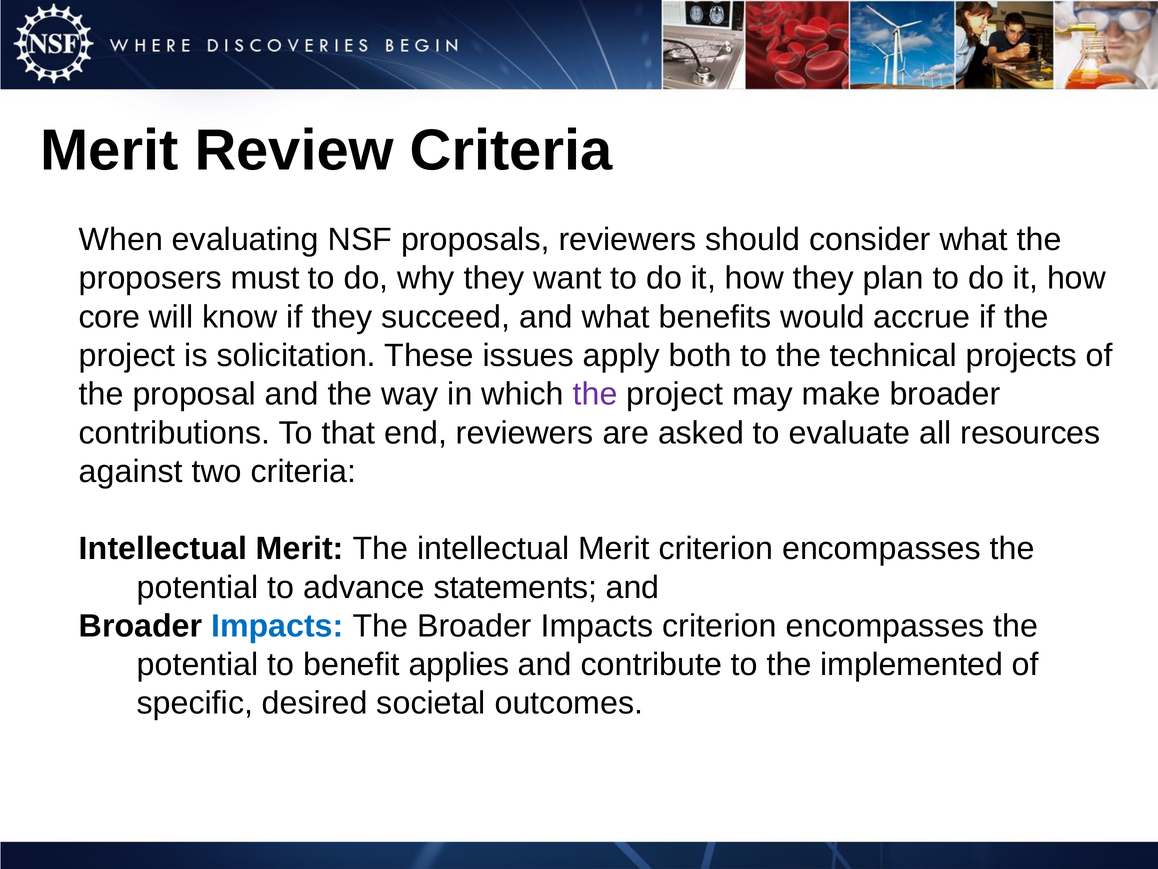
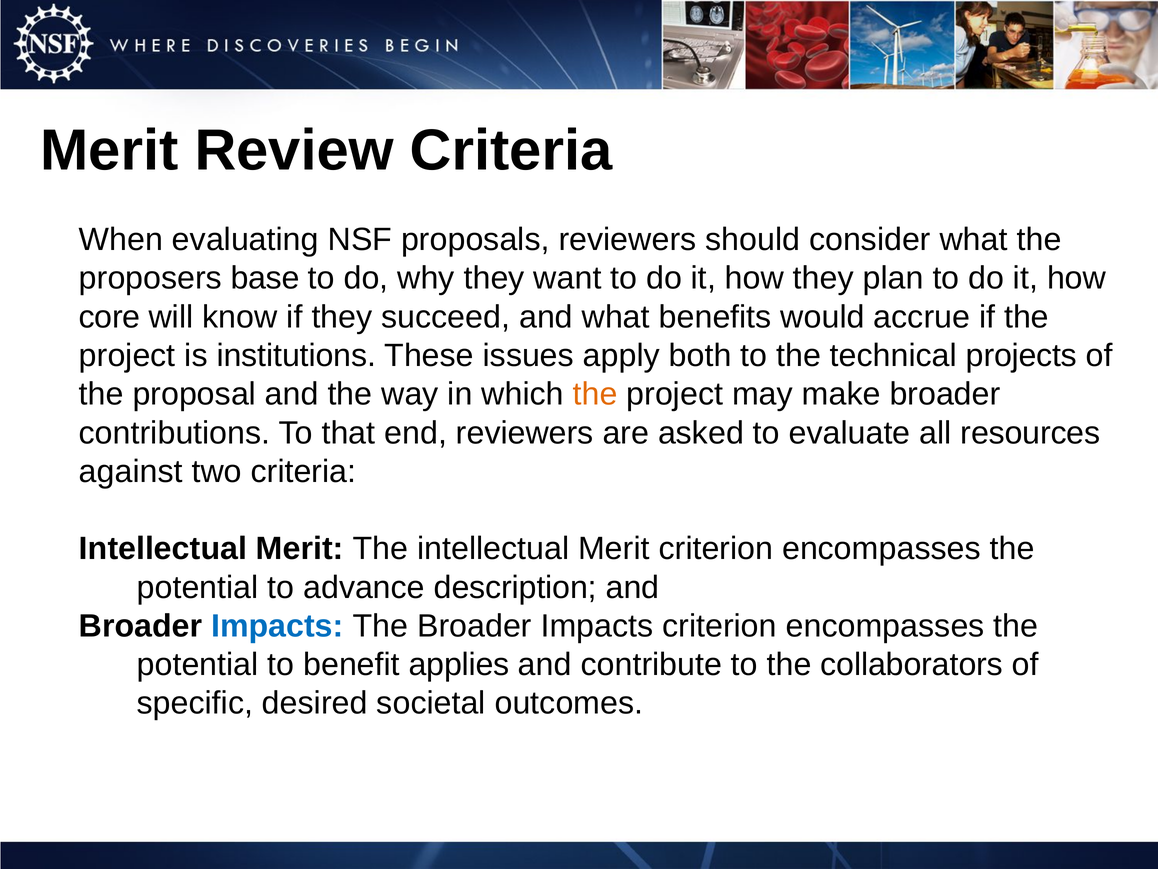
must: must -> base
solicitation: solicitation -> institutions
the at (595, 394) colour: purple -> orange
statements: statements -> description
implemented: implemented -> collaborators
